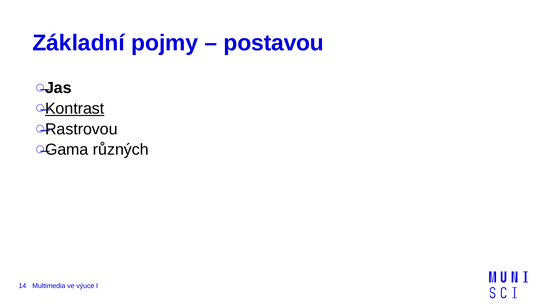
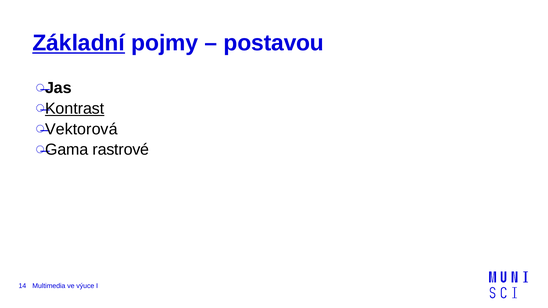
Základní underline: none -> present
Rastrovou: Rastrovou -> Vektorová
různých: různých -> rastrové
